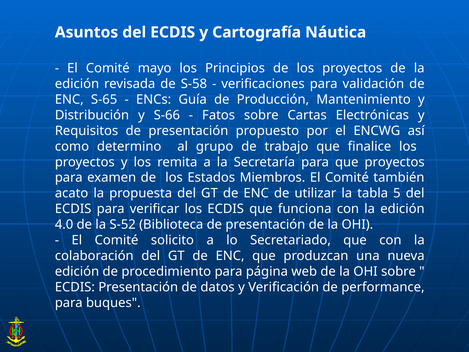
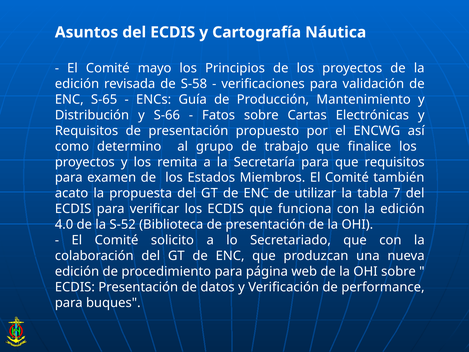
que proyectos: proyectos -> requisitos
5: 5 -> 7
